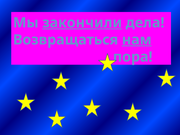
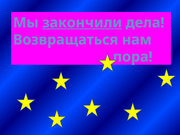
нам underline: present -> none
